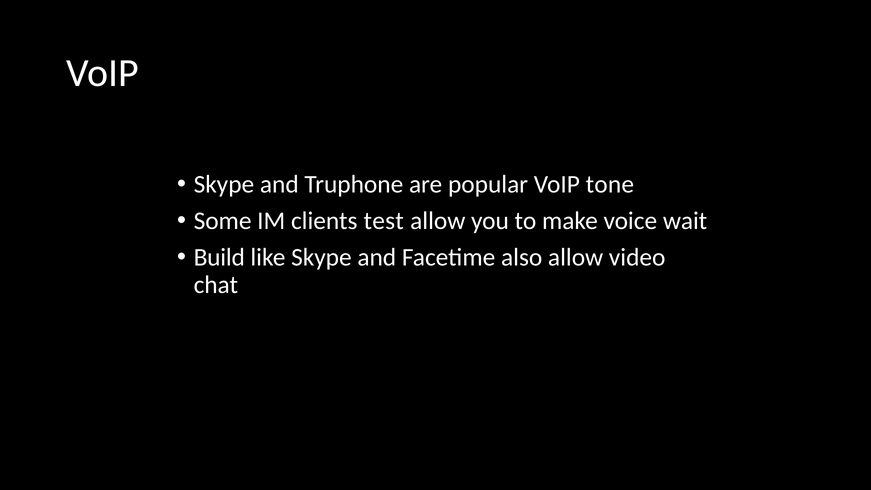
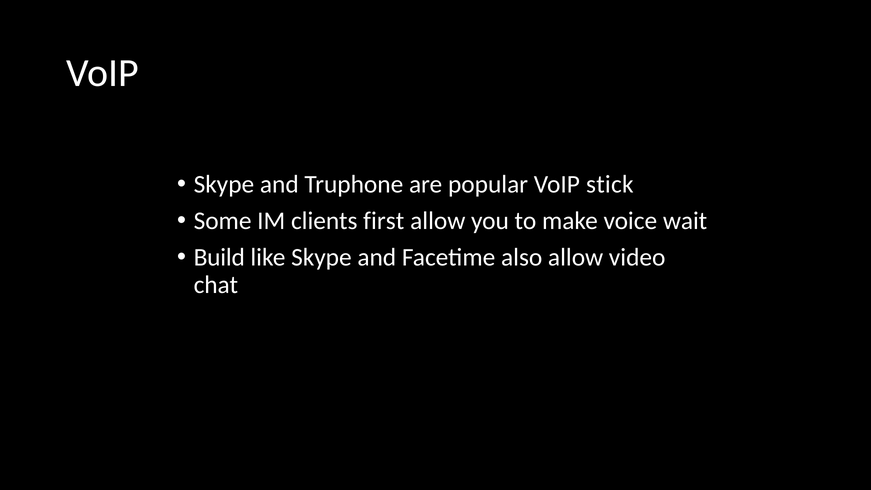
tone: tone -> stick
test: test -> first
